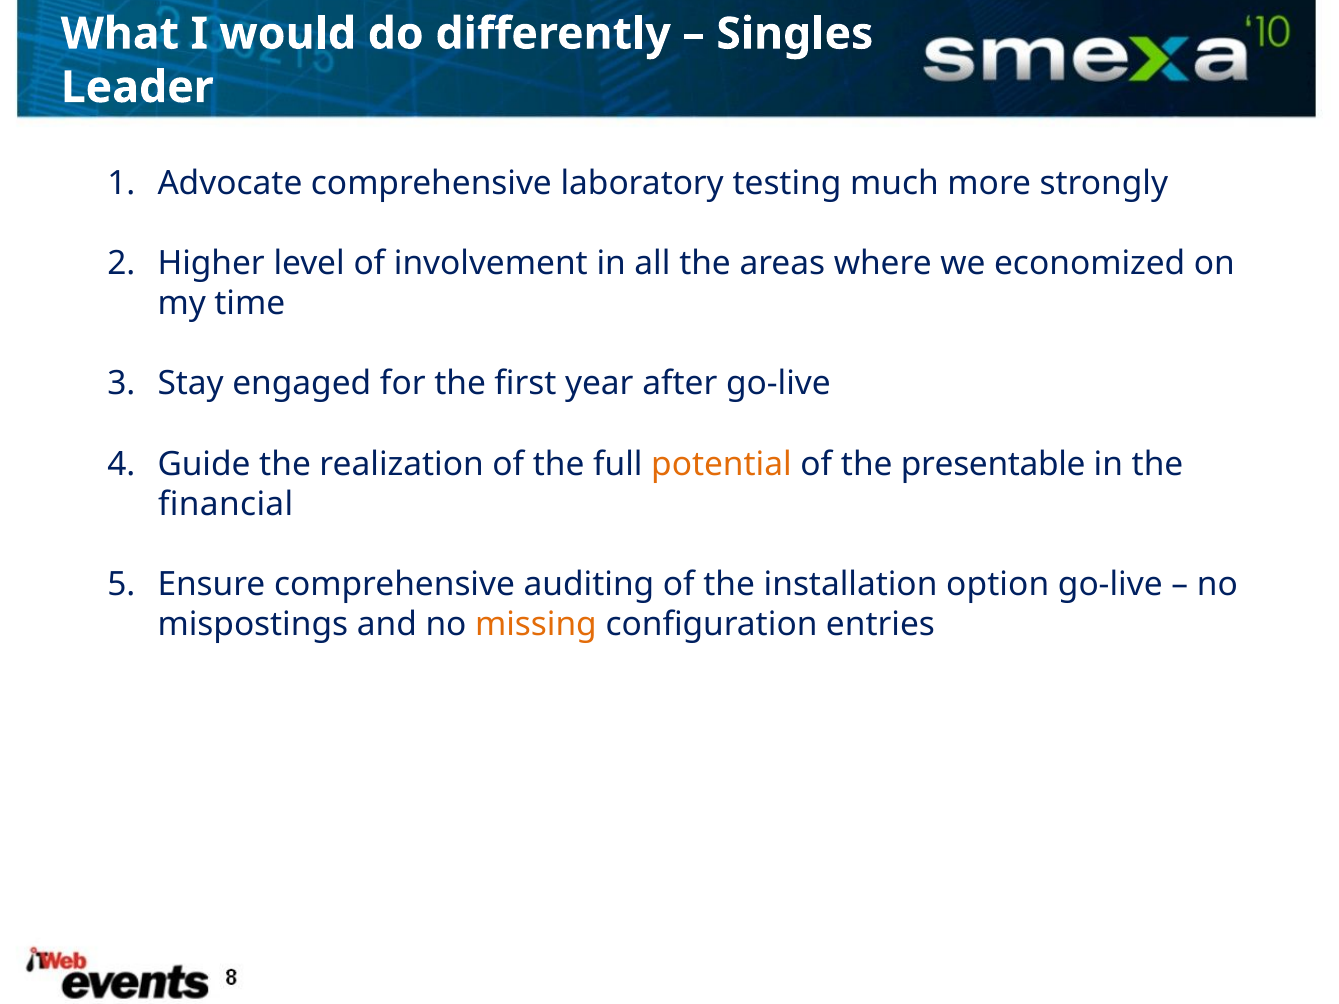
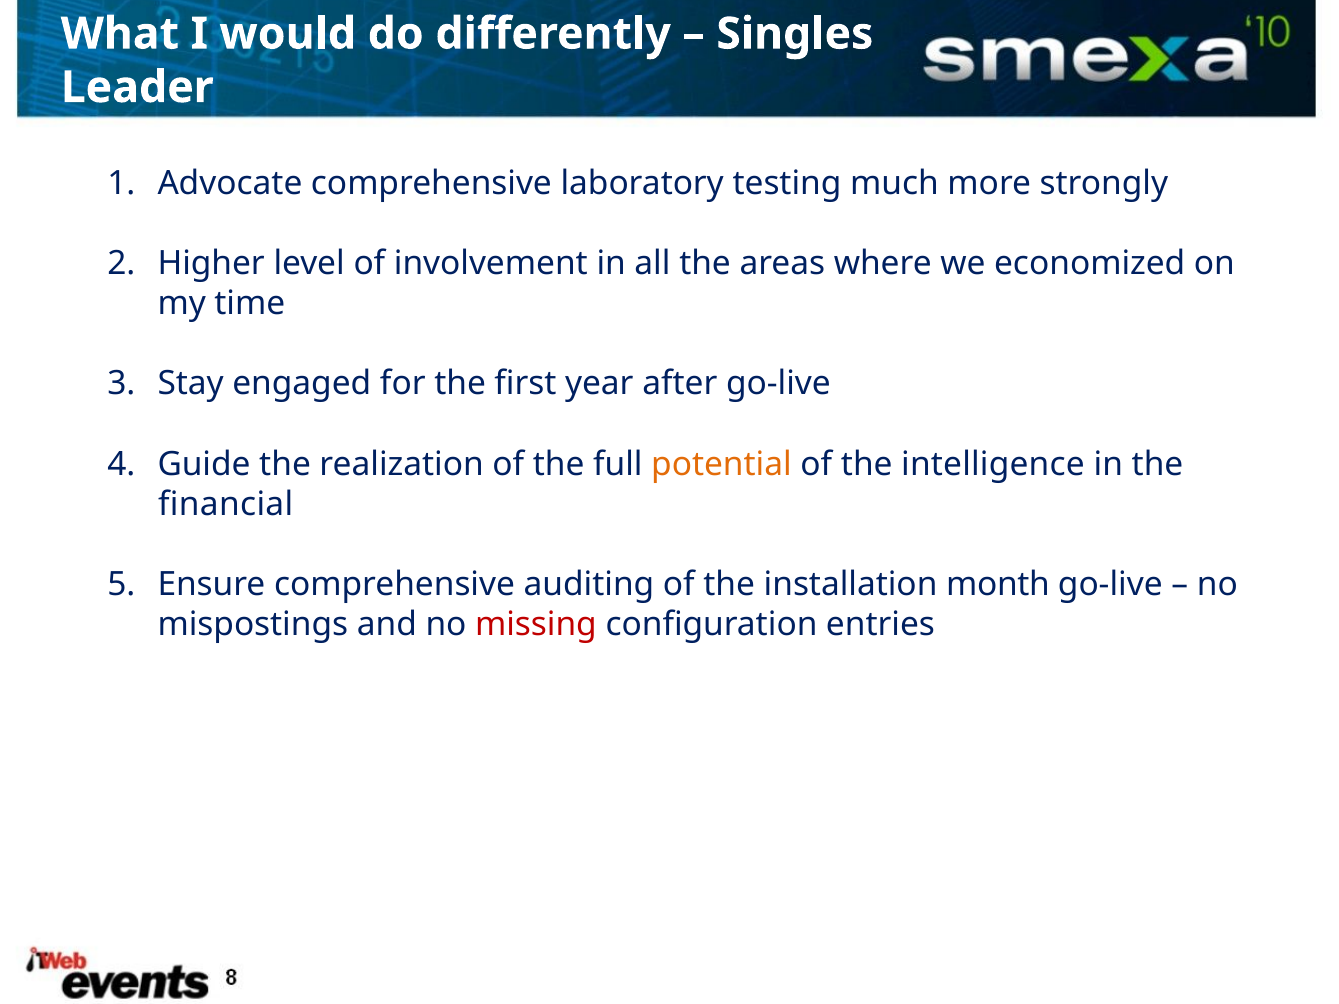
presentable: presentable -> intelligence
option: option -> month
missing colour: orange -> red
